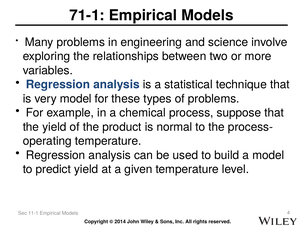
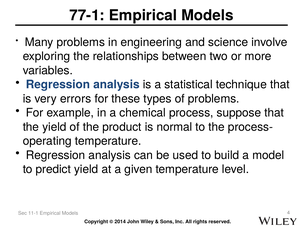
71-1: 71-1 -> 77-1
very model: model -> errors
